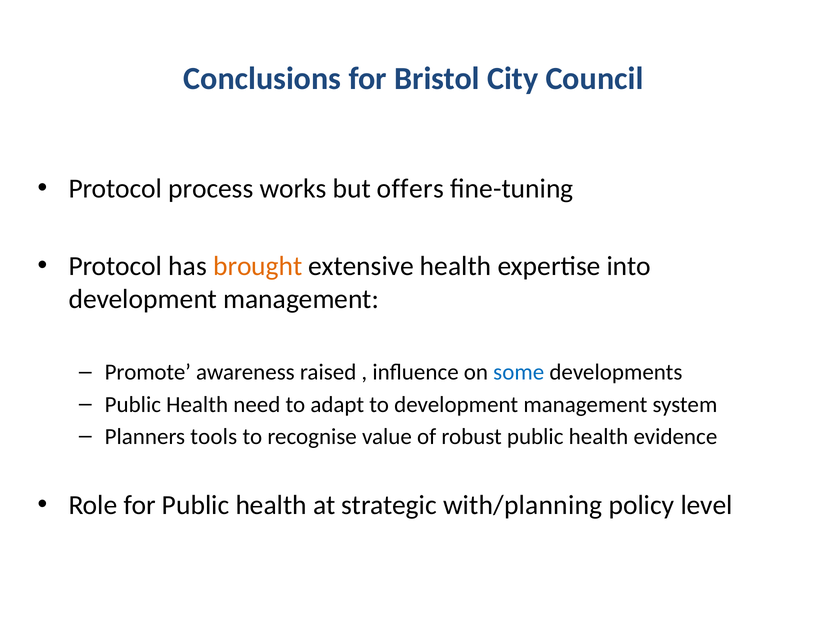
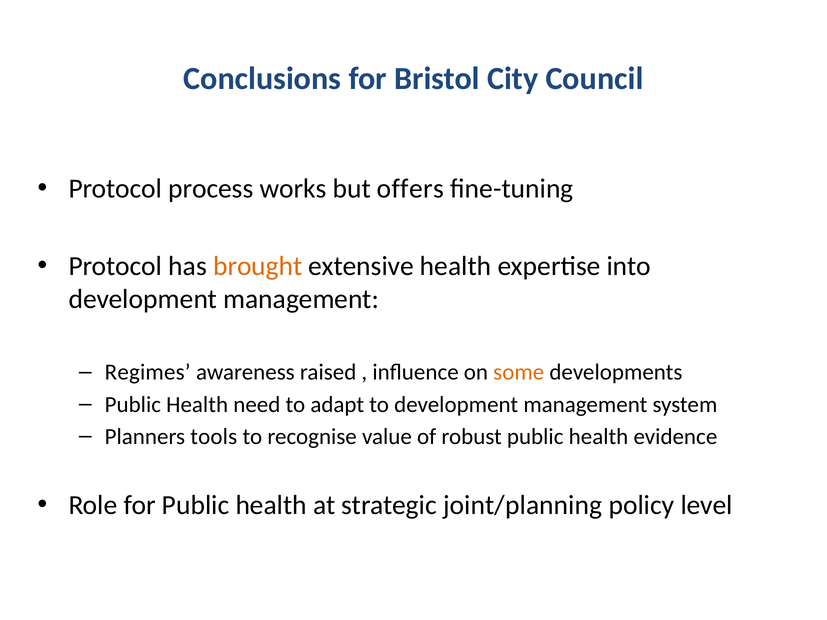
Promote: Promote -> Regimes
some colour: blue -> orange
with/planning: with/planning -> joint/planning
